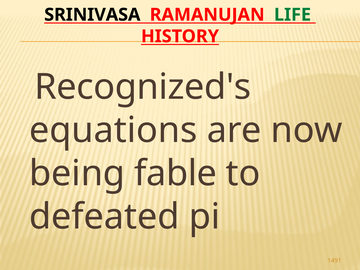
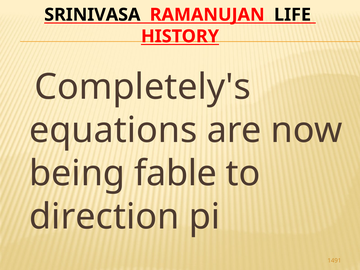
LIFE colour: green -> black
Recognized's: Recognized's -> Completely's
defeated: defeated -> direction
